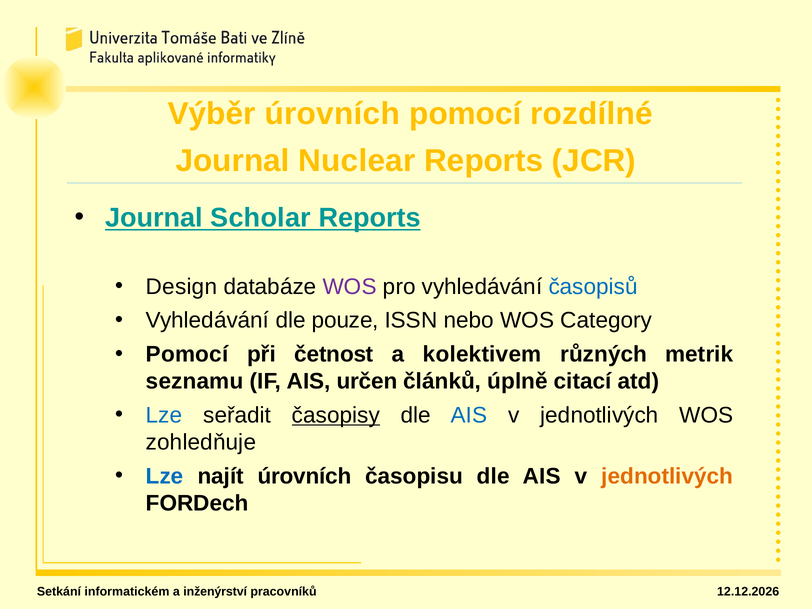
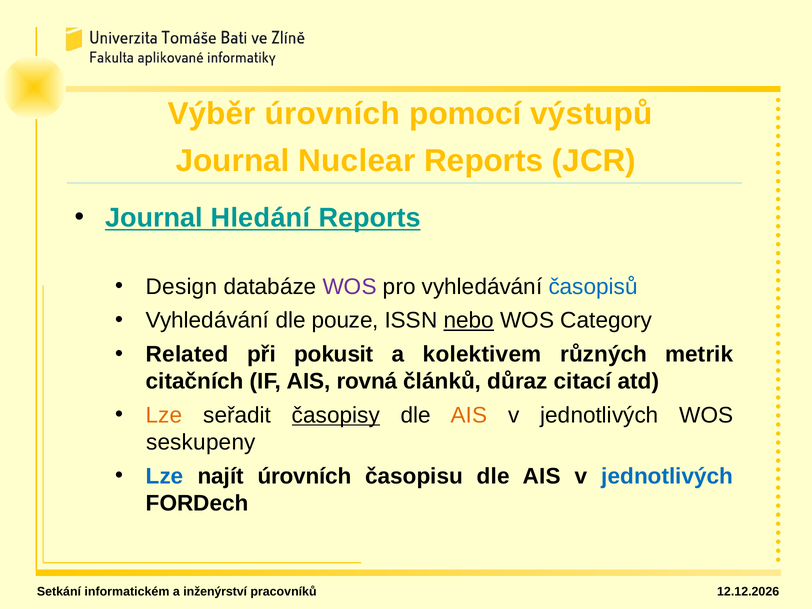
rozdílné: rozdílné -> výstupů
Scholar: Scholar -> Hledání
nebo underline: none -> present
Pomocí at (187, 354): Pomocí -> Related
četnost: četnost -> pokusit
seznamu: seznamu -> citačních
určen: určen -> rovná
úplně: úplně -> důraz
Lze at (164, 415) colour: blue -> orange
AIS at (469, 415) colour: blue -> orange
zohledňuje: zohledňuje -> seskupeny
jednotlivých at (667, 476) colour: orange -> blue
